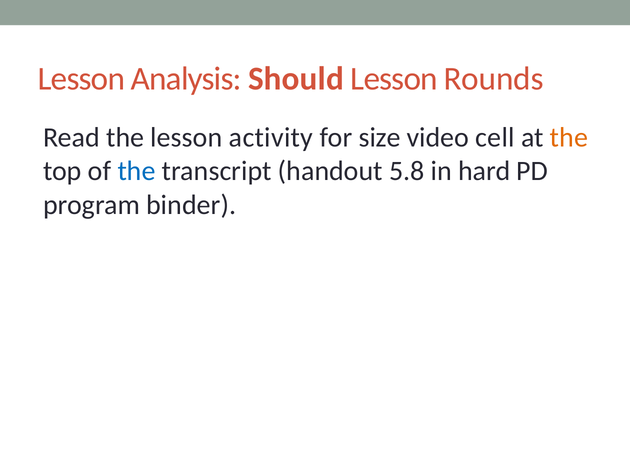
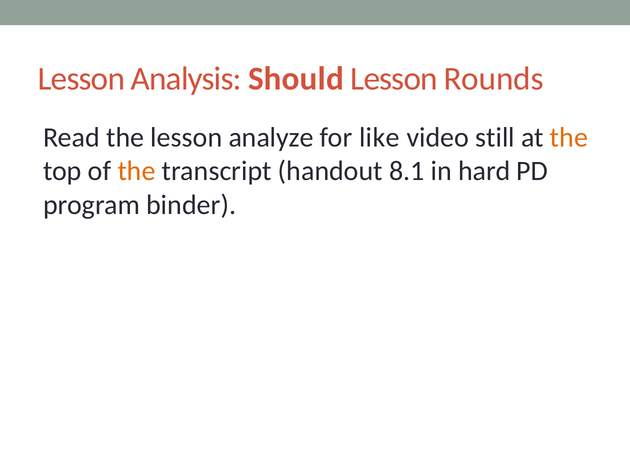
activity: activity -> analyze
size: size -> like
cell: cell -> still
the at (137, 171) colour: blue -> orange
5.8: 5.8 -> 8.1
